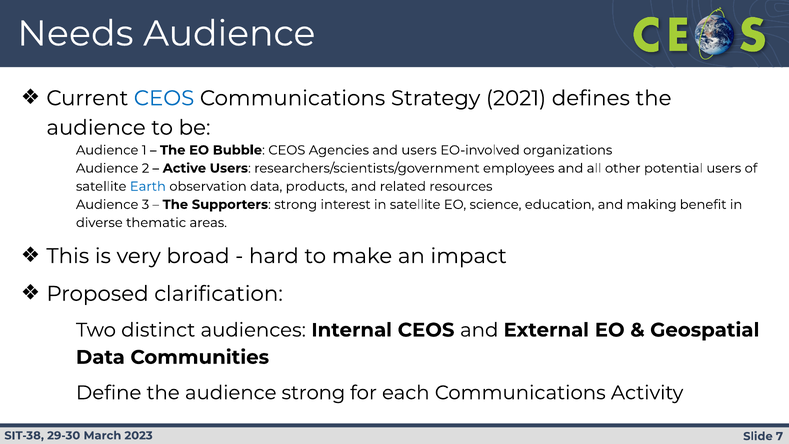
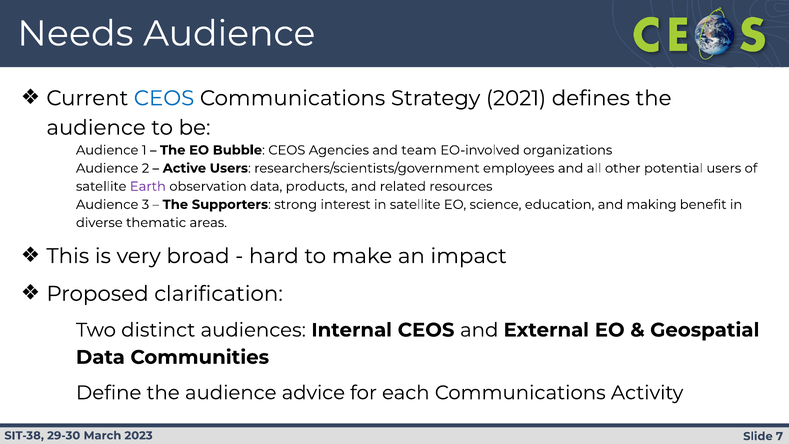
and users: users -> team
Earth colour: blue -> purple
audience strong: strong -> advice
